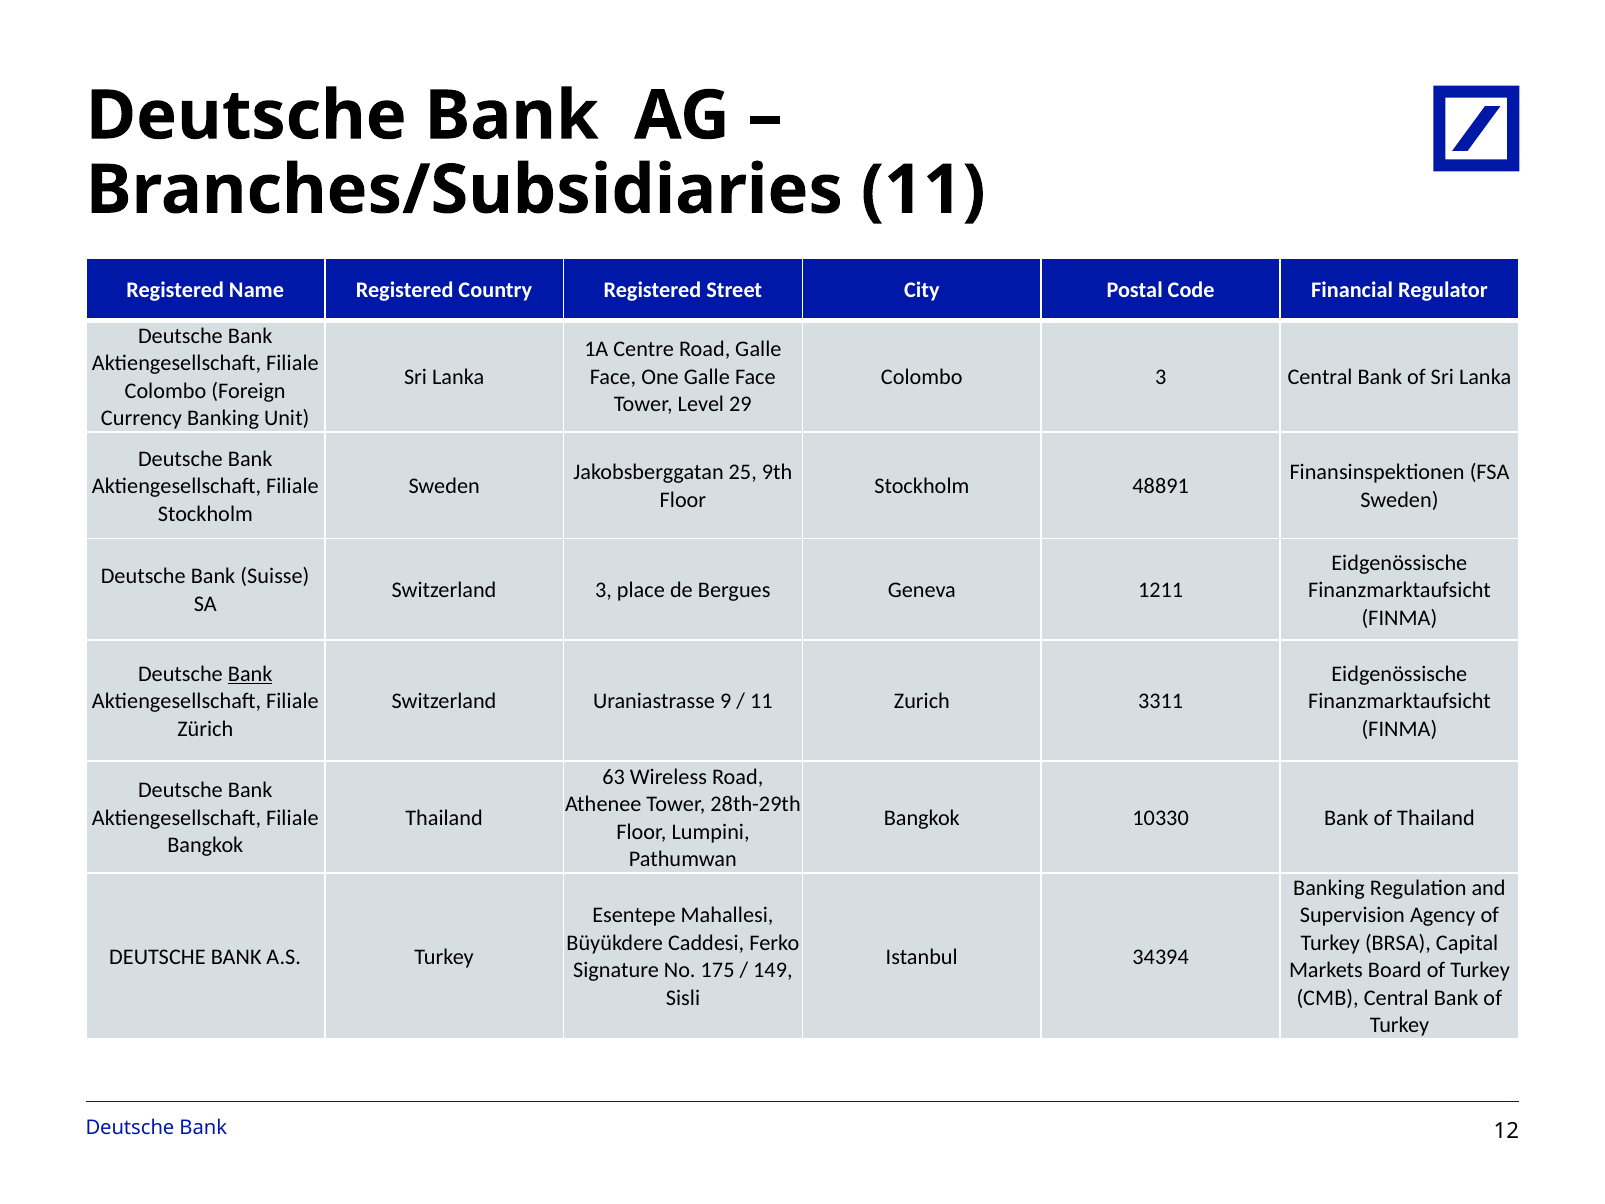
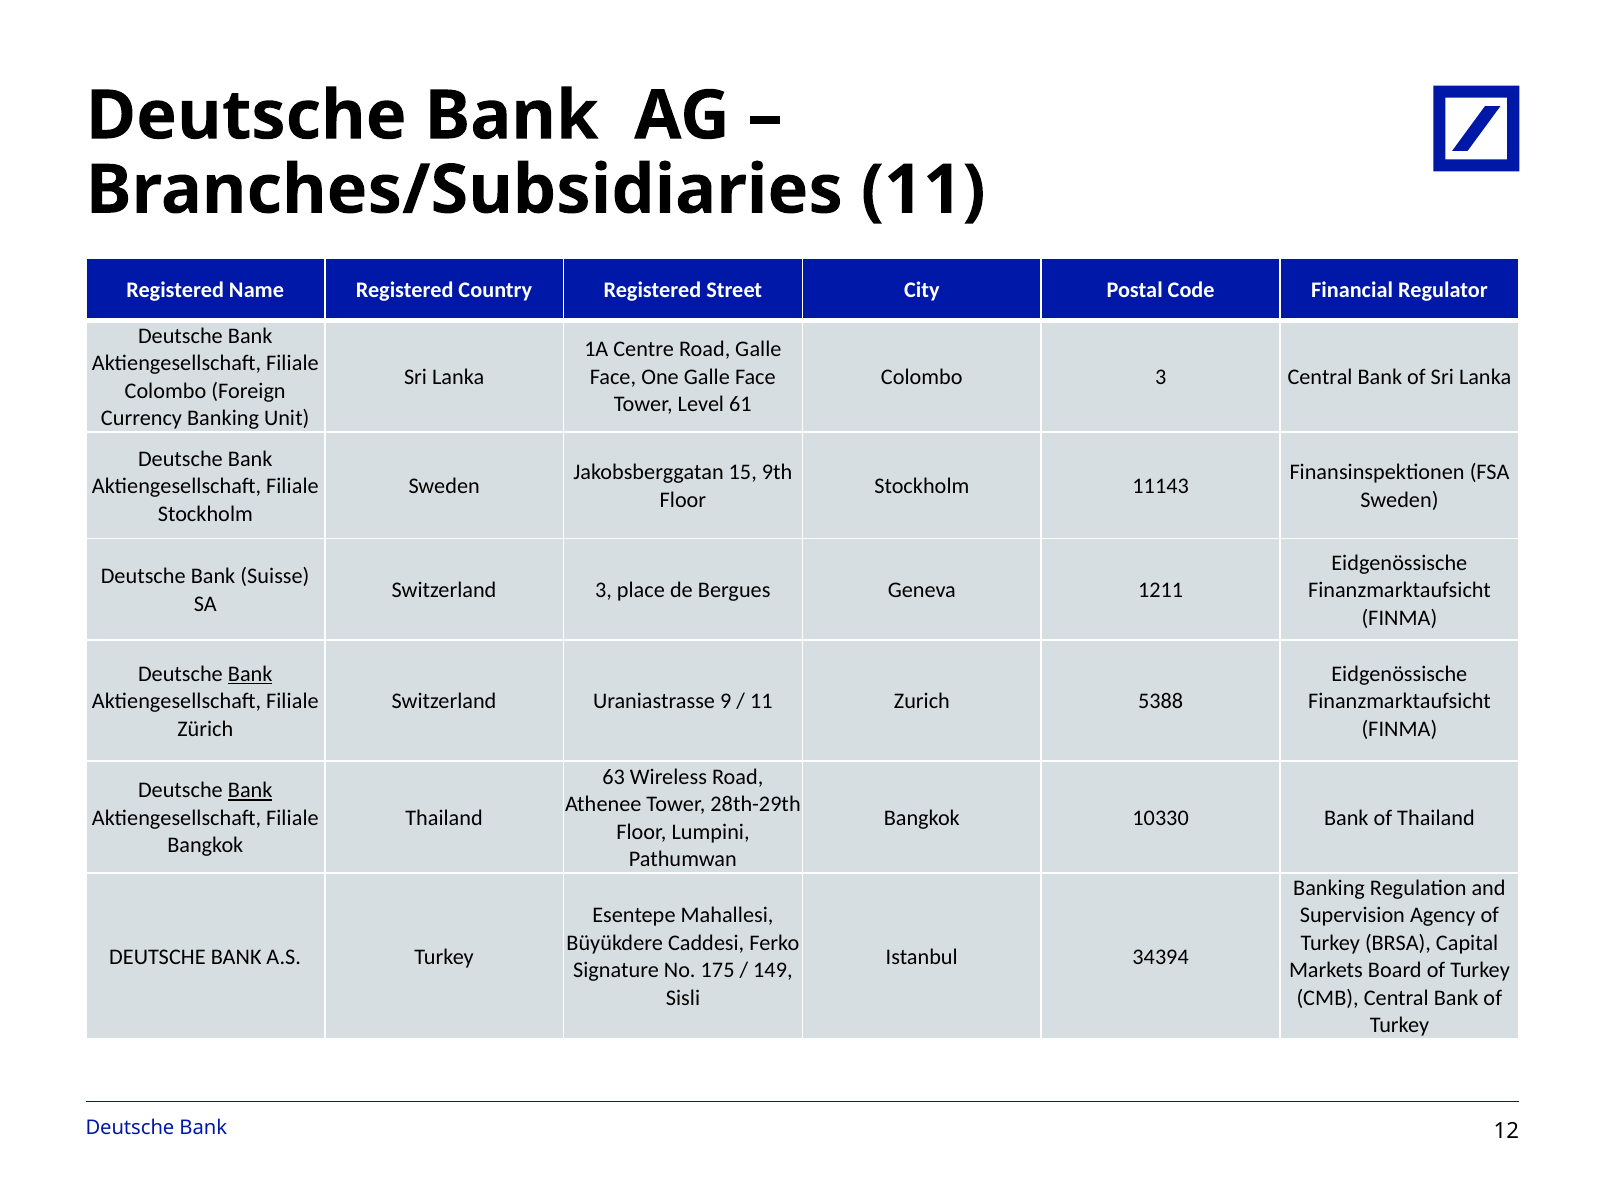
29: 29 -> 61
25: 25 -> 15
48891: 48891 -> 11143
3311: 3311 -> 5388
Bank at (250, 790) underline: none -> present
